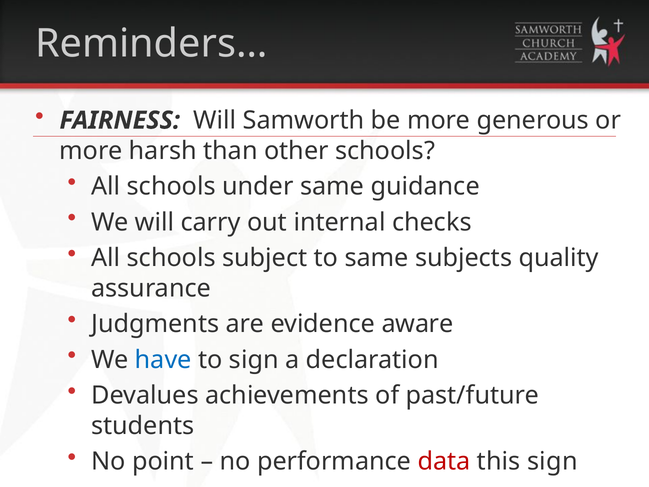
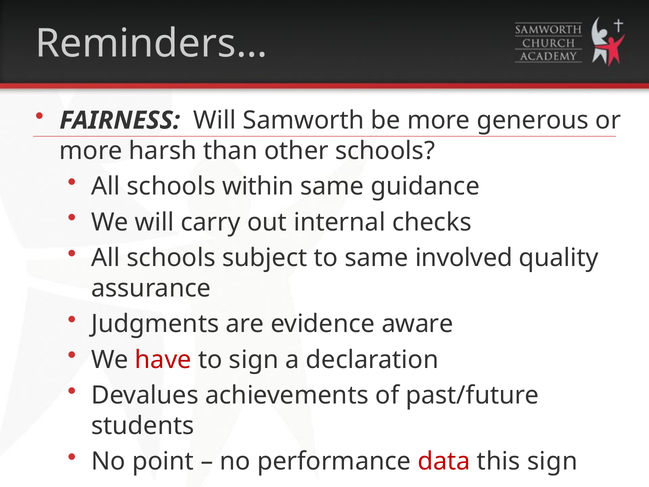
under: under -> within
subjects: subjects -> involved
have colour: blue -> red
